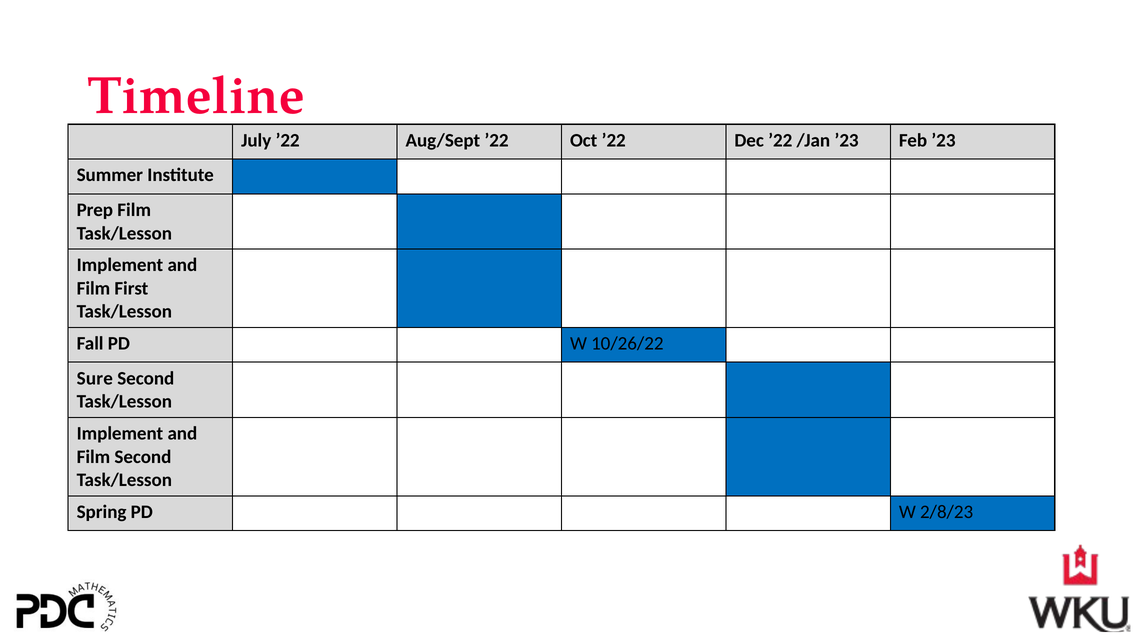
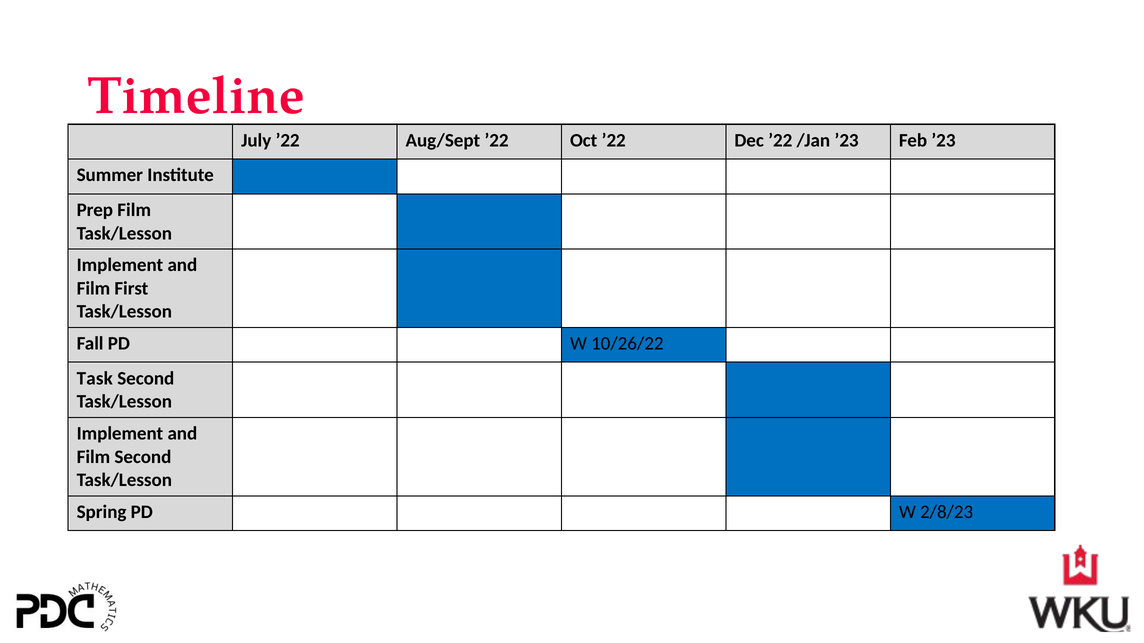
Sure: Sure -> Task
